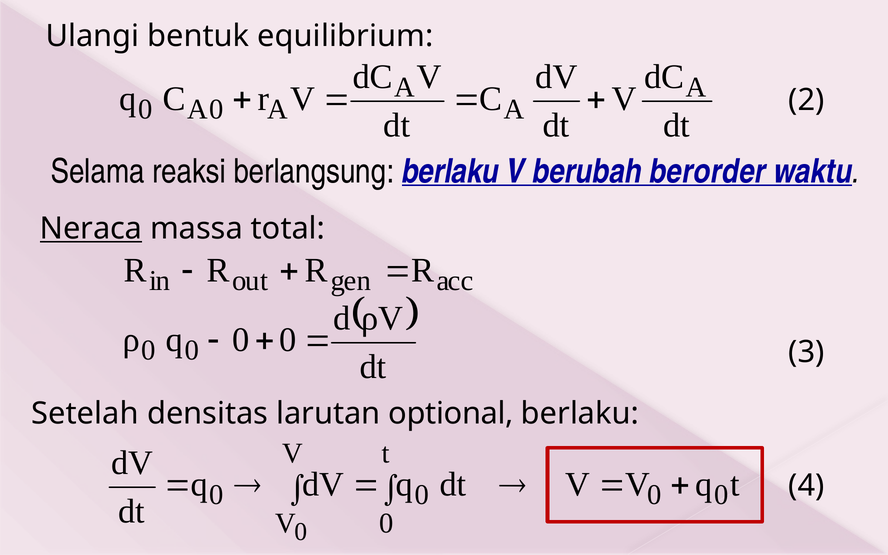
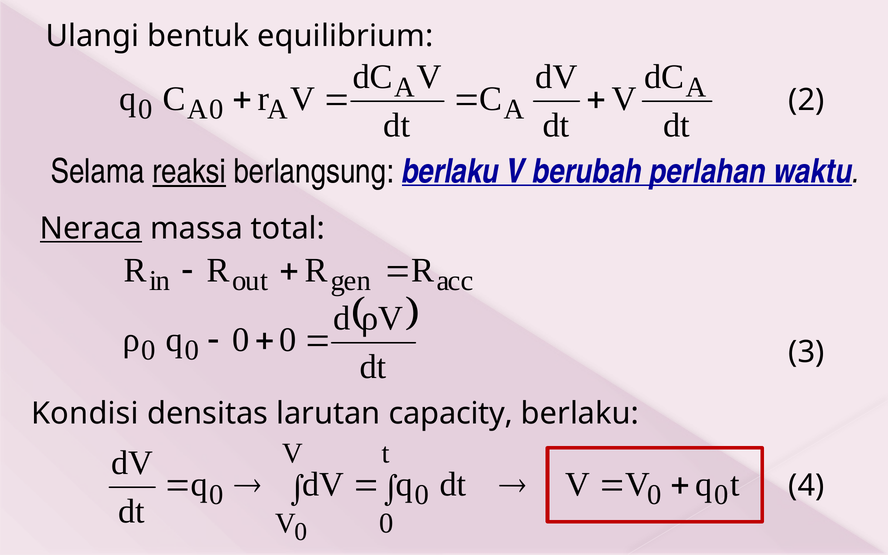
reaksi underline: none -> present
berorder: berorder -> perlahan
Setelah: Setelah -> Kondisi
optional: optional -> capacity
